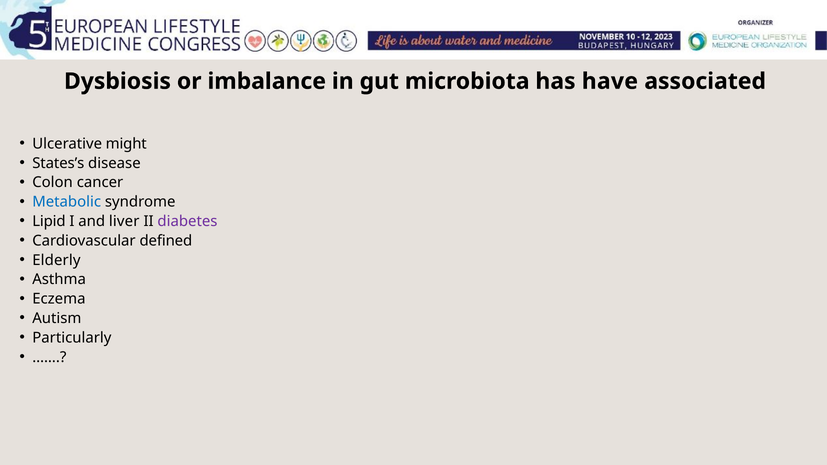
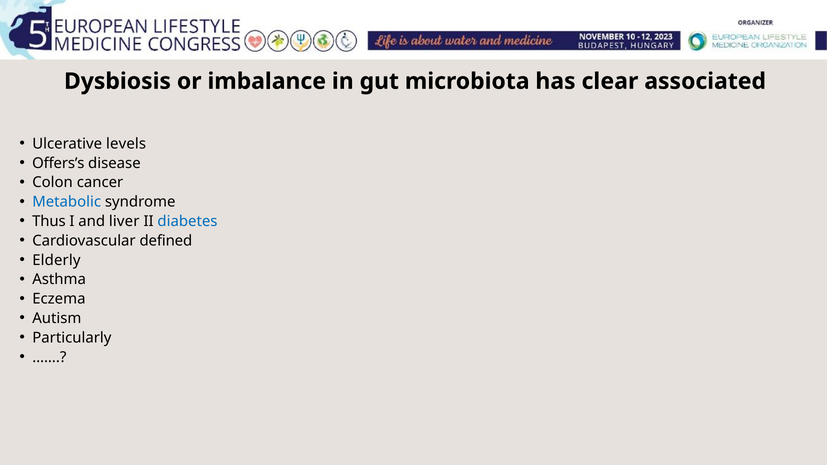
have: have -> clear
might: might -> levels
States’s: States’s -> Offers’s
Lipid: Lipid -> Thus
diabetes colour: purple -> blue
